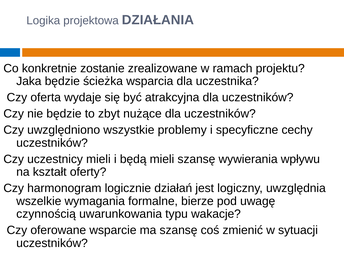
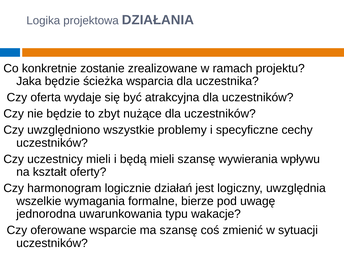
czynnością: czynnością -> jednorodna
